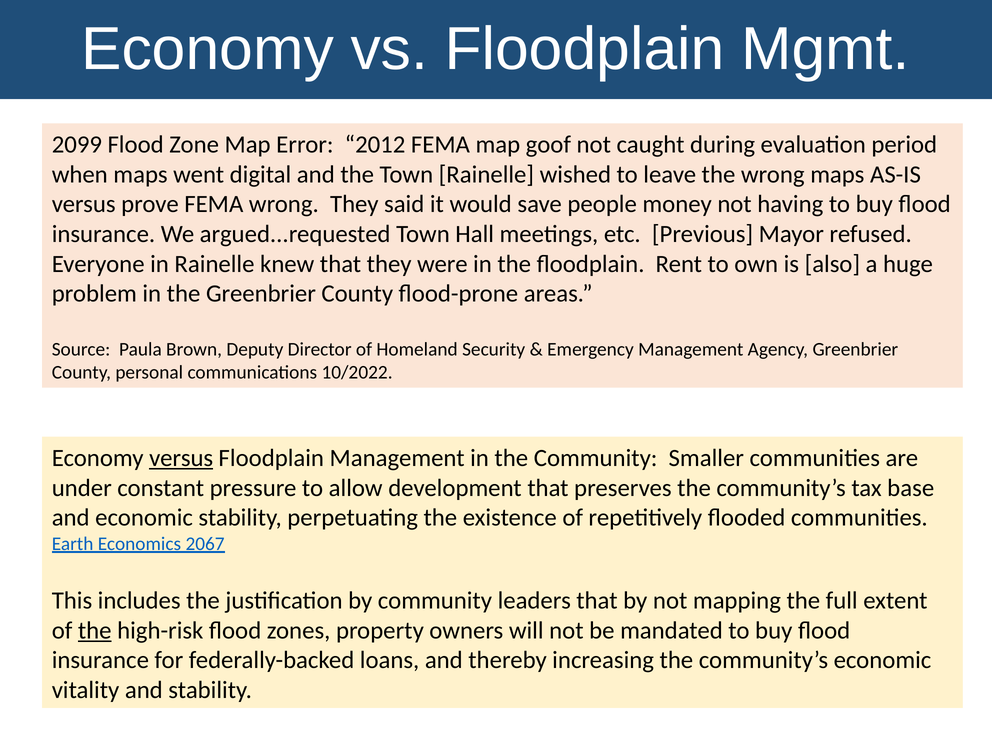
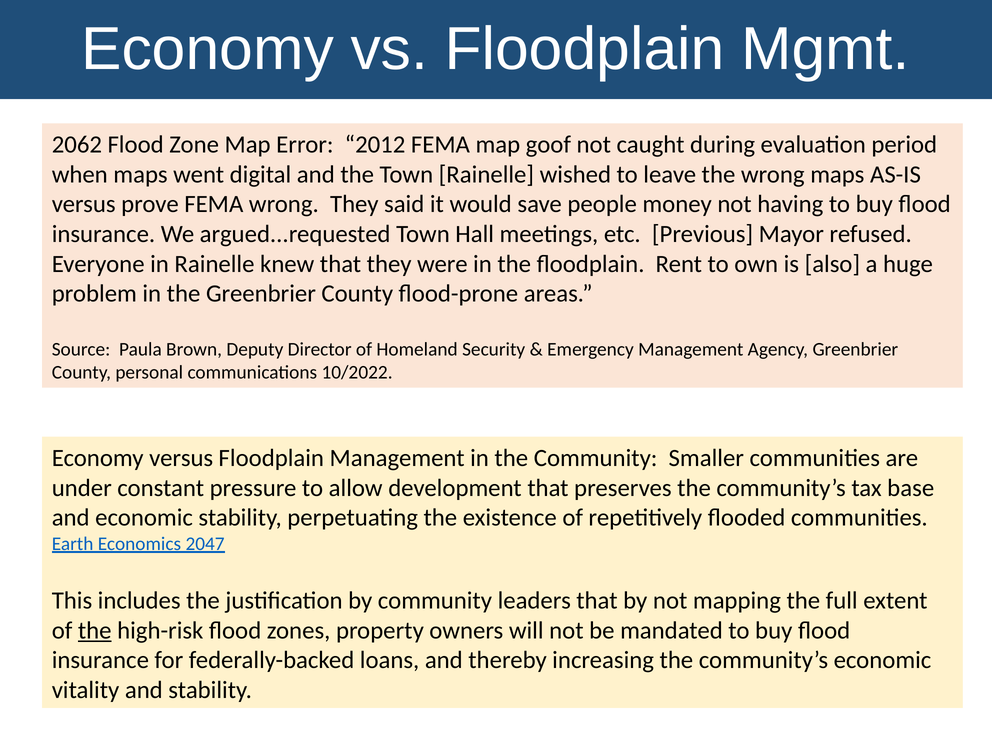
2099: 2099 -> 2062
versus at (181, 458) underline: present -> none
2067: 2067 -> 2047
